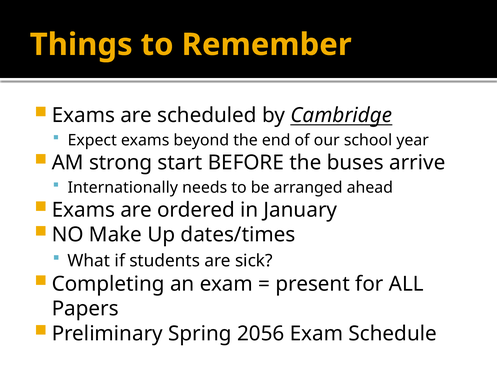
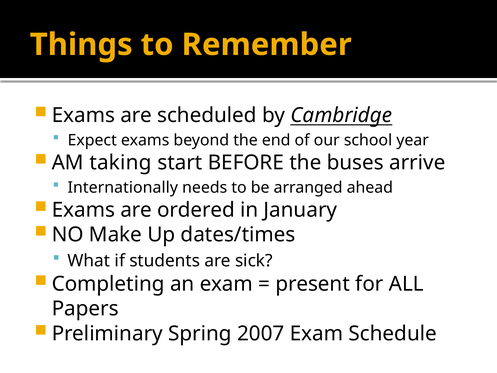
strong: strong -> taking
2056: 2056 -> 2007
